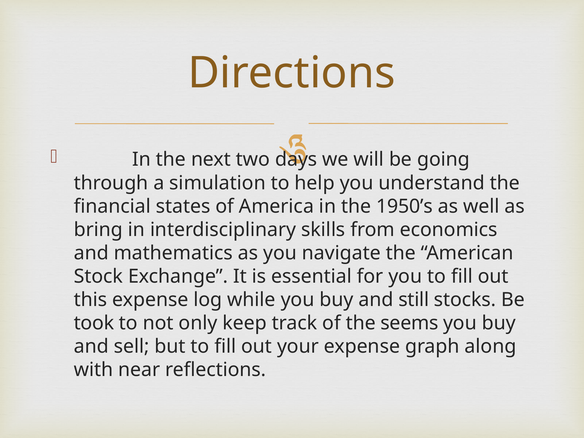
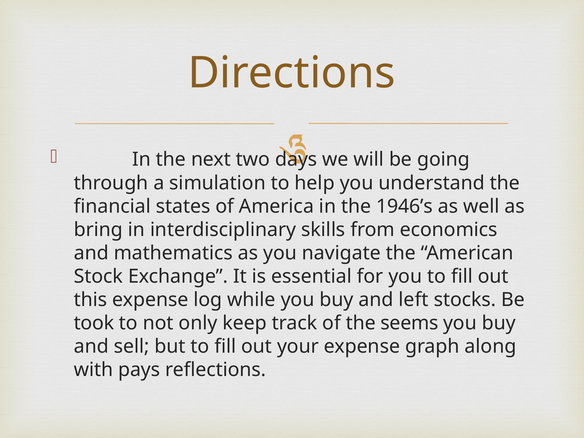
1950’s: 1950’s -> 1946’s
still: still -> left
near: near -> pays
